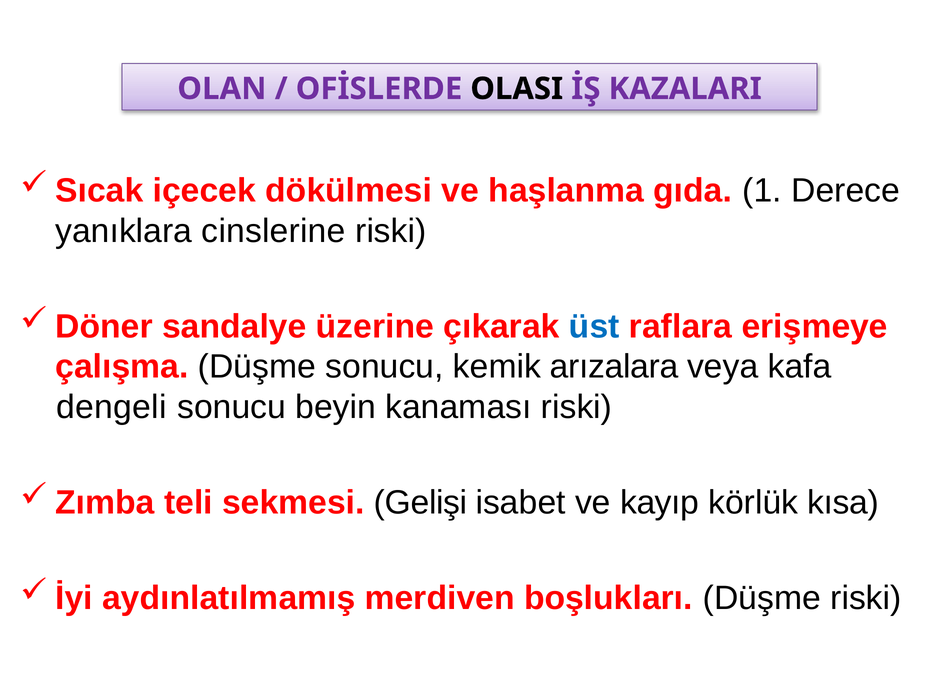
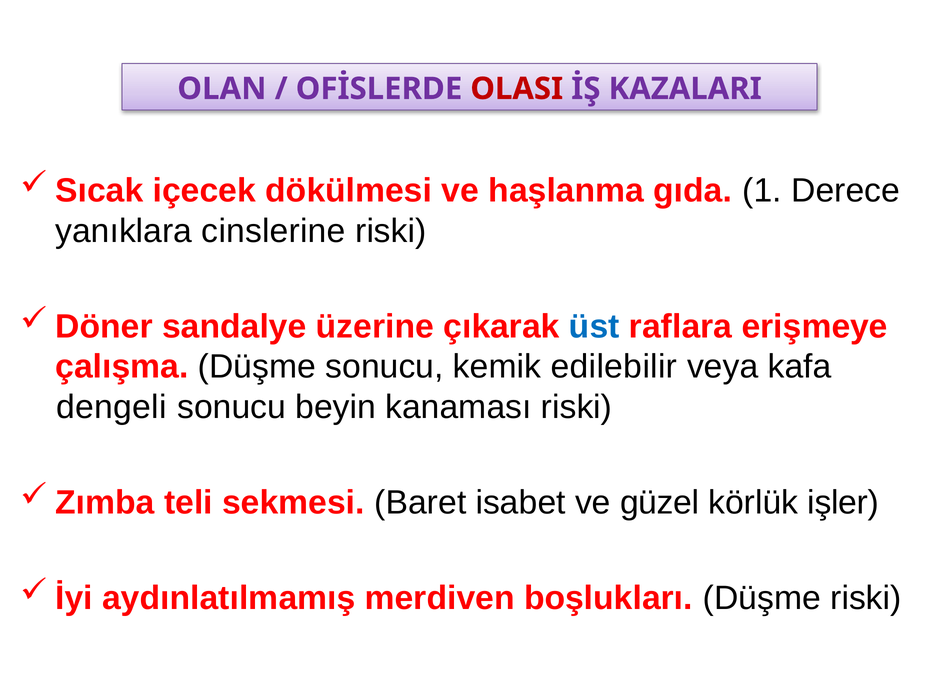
OLASI colour: black -> red
arızalara: arızalara -> edilebilir
Gelişi: Gelişi -> Baret
kayıp: kayıp -> güzel
kısa: kısa -> işler
